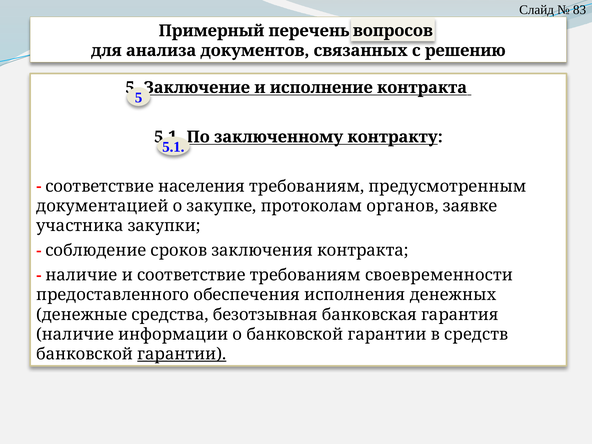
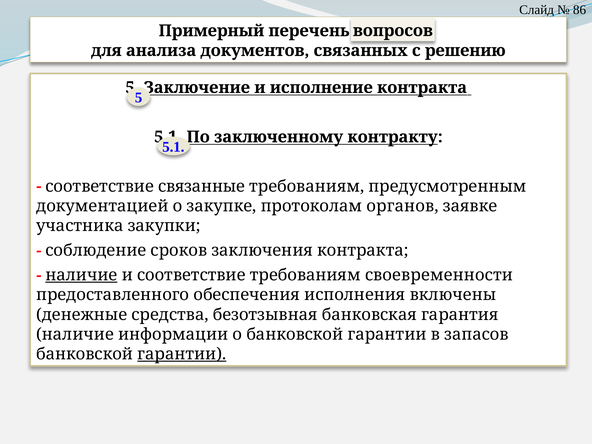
83: 83 -> 86
населения: населения -> связанные
наличие at (81, 275) underline: none -> present
денежных: денежных -> включены
средств: средств -> запасов
